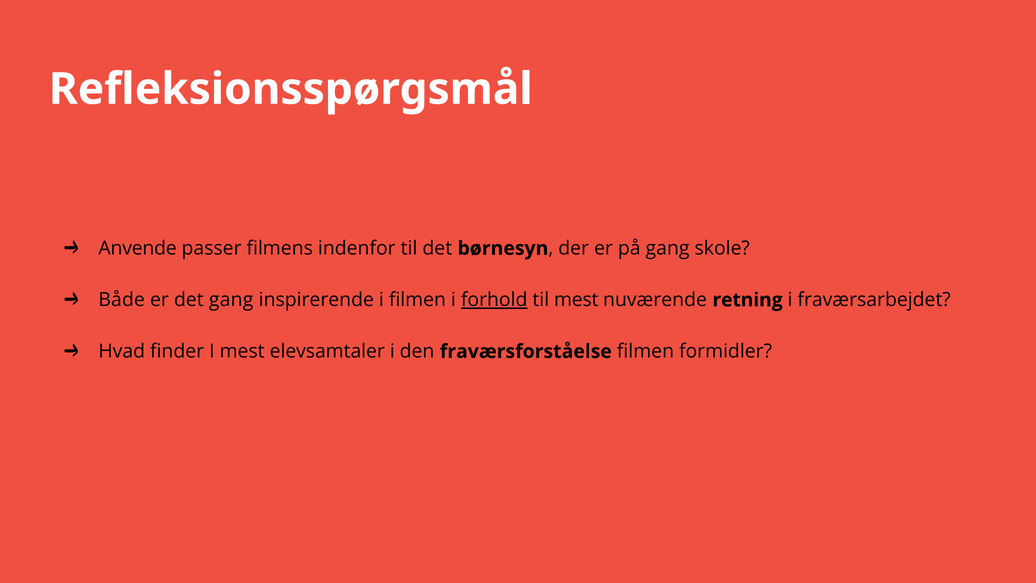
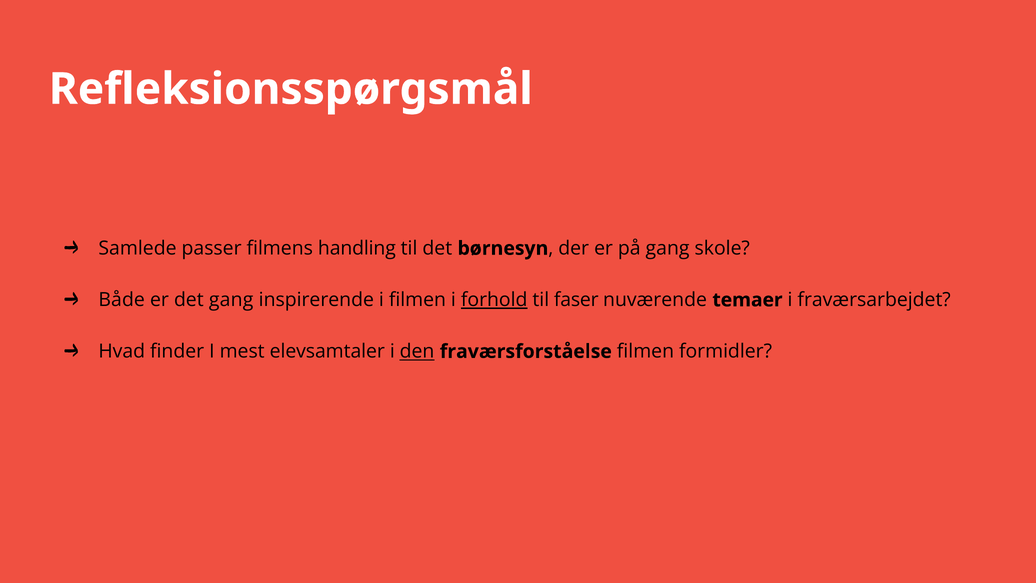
Anvende: Anvende -> Samlede
indenfor: indenfor -> handling
til mest: mest -> faser
retning: retning -> temaer
den underline: none -> present
